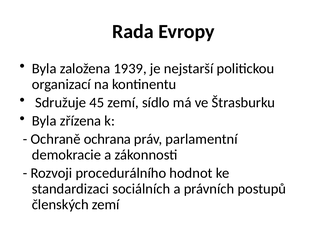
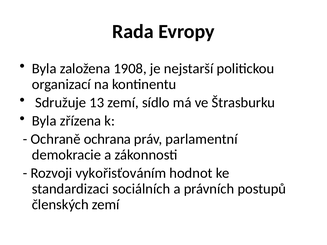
1939: 1939 -> 1908
45: 45 -> 13
procedurálního: procedurálního -> vykořisťováním
